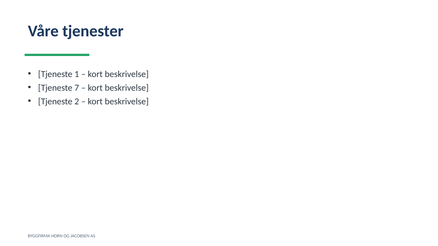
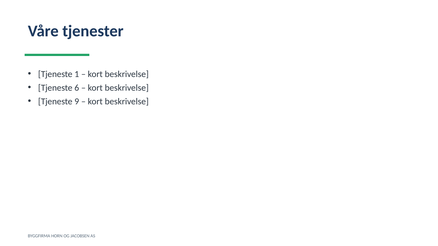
7: 7 -> 6
2: 2 -> 9
